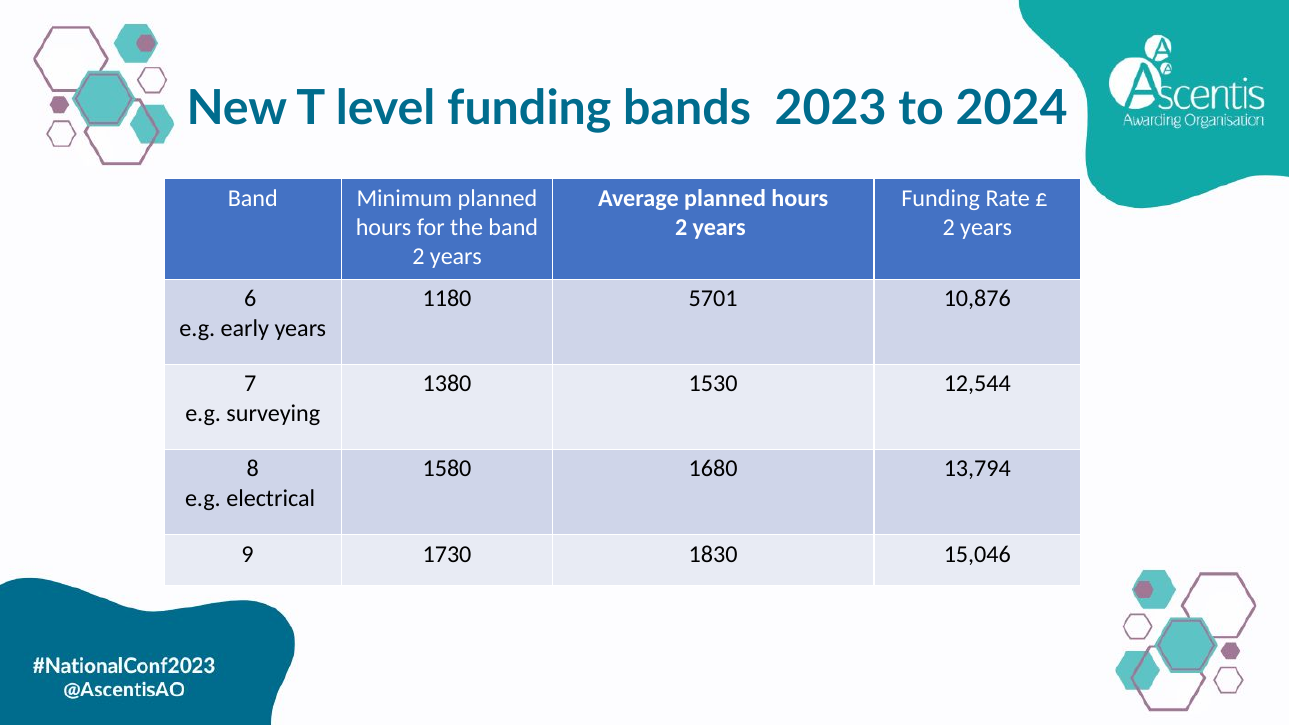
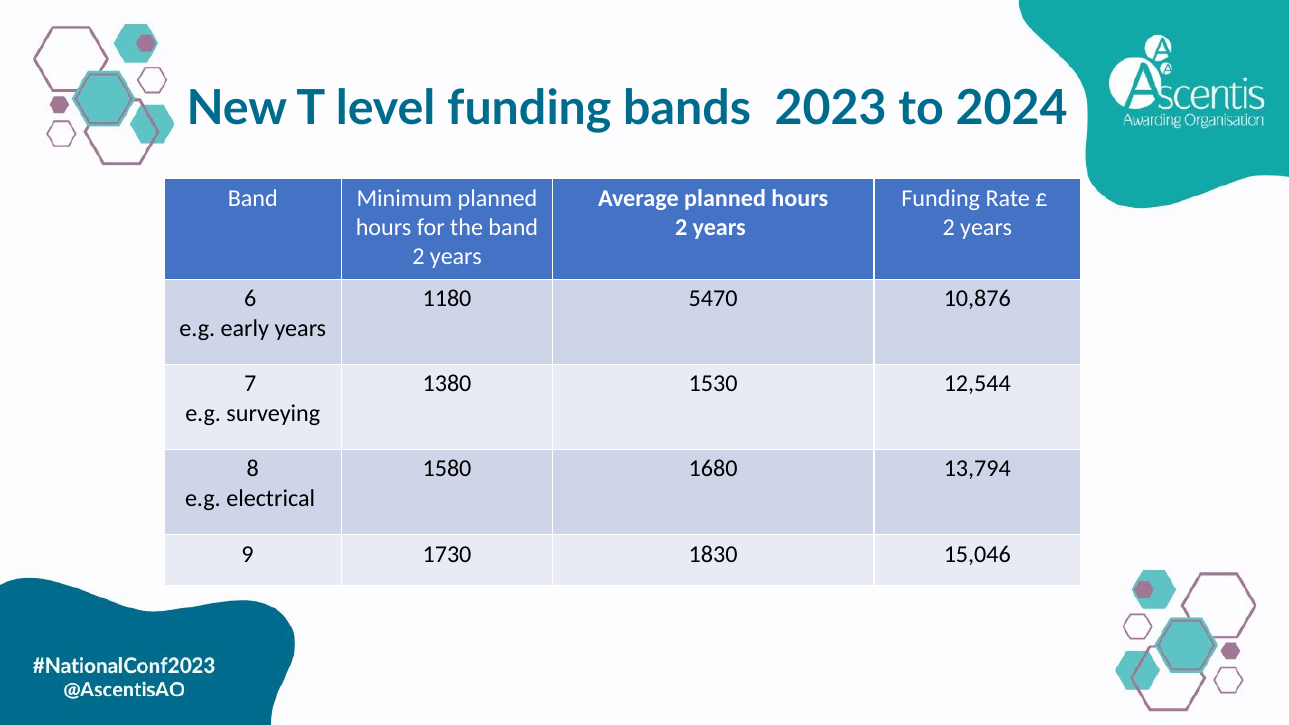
5701: 5701 -> 5470
